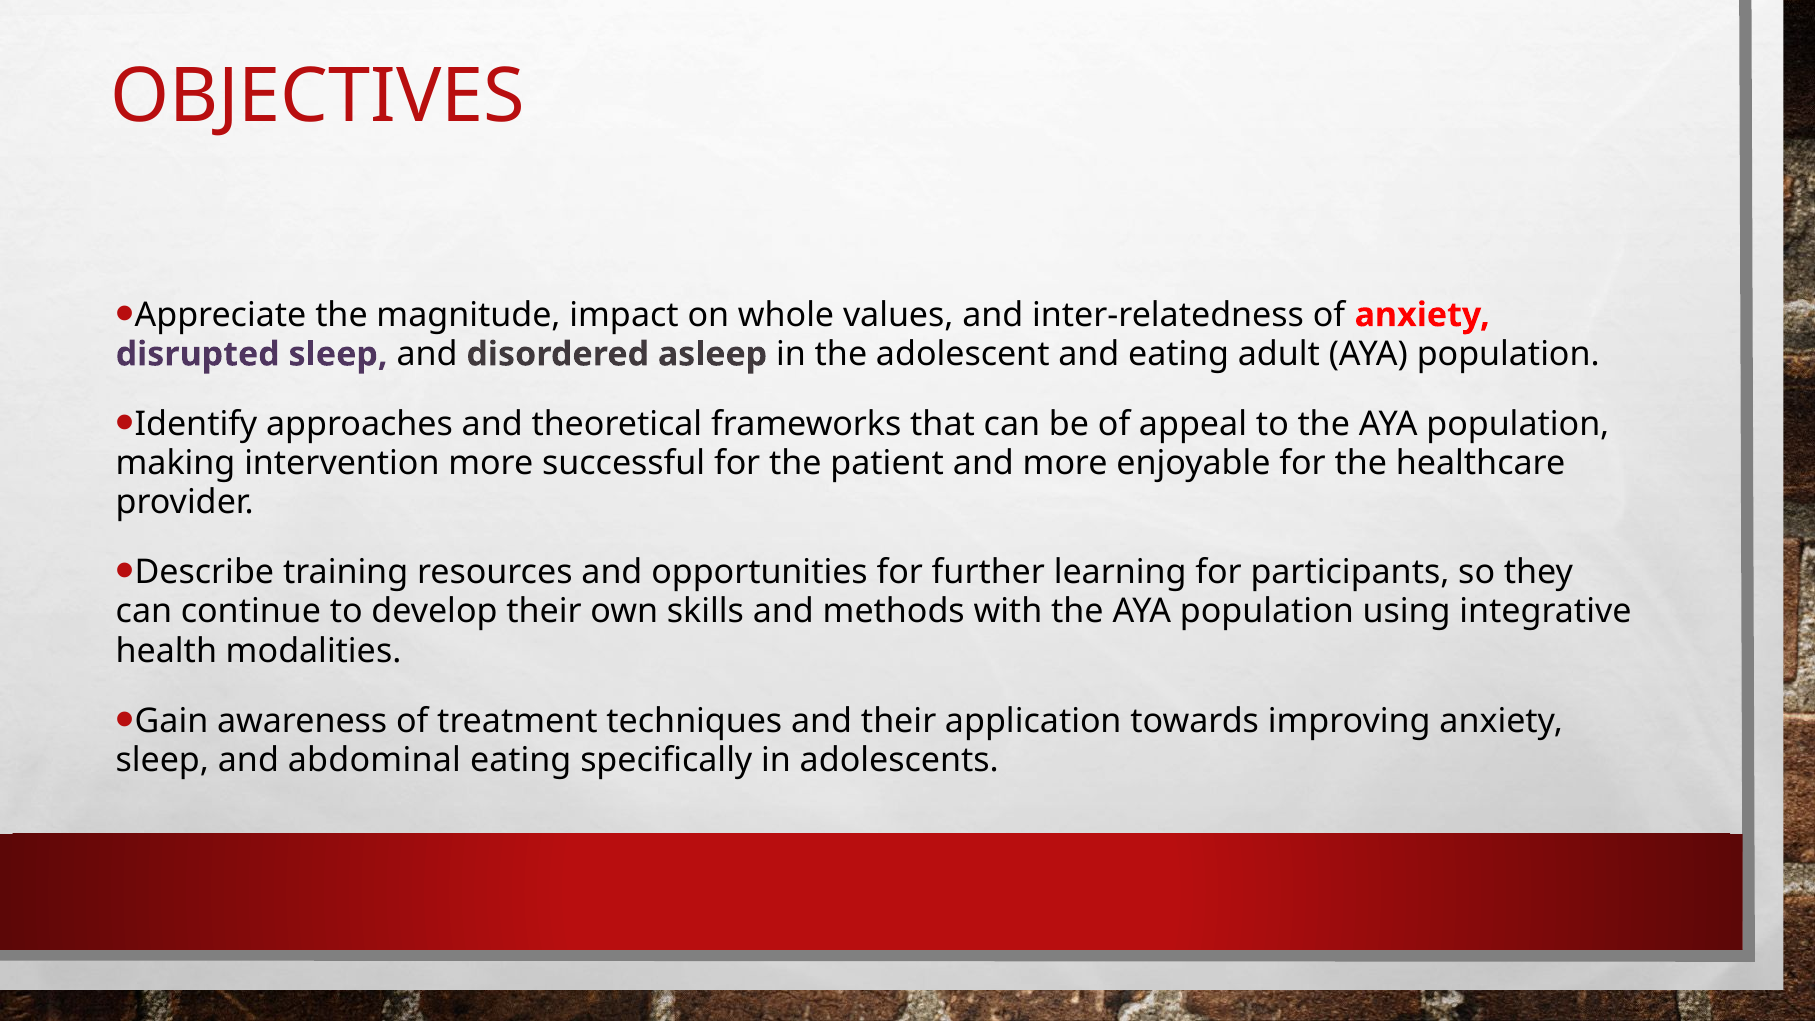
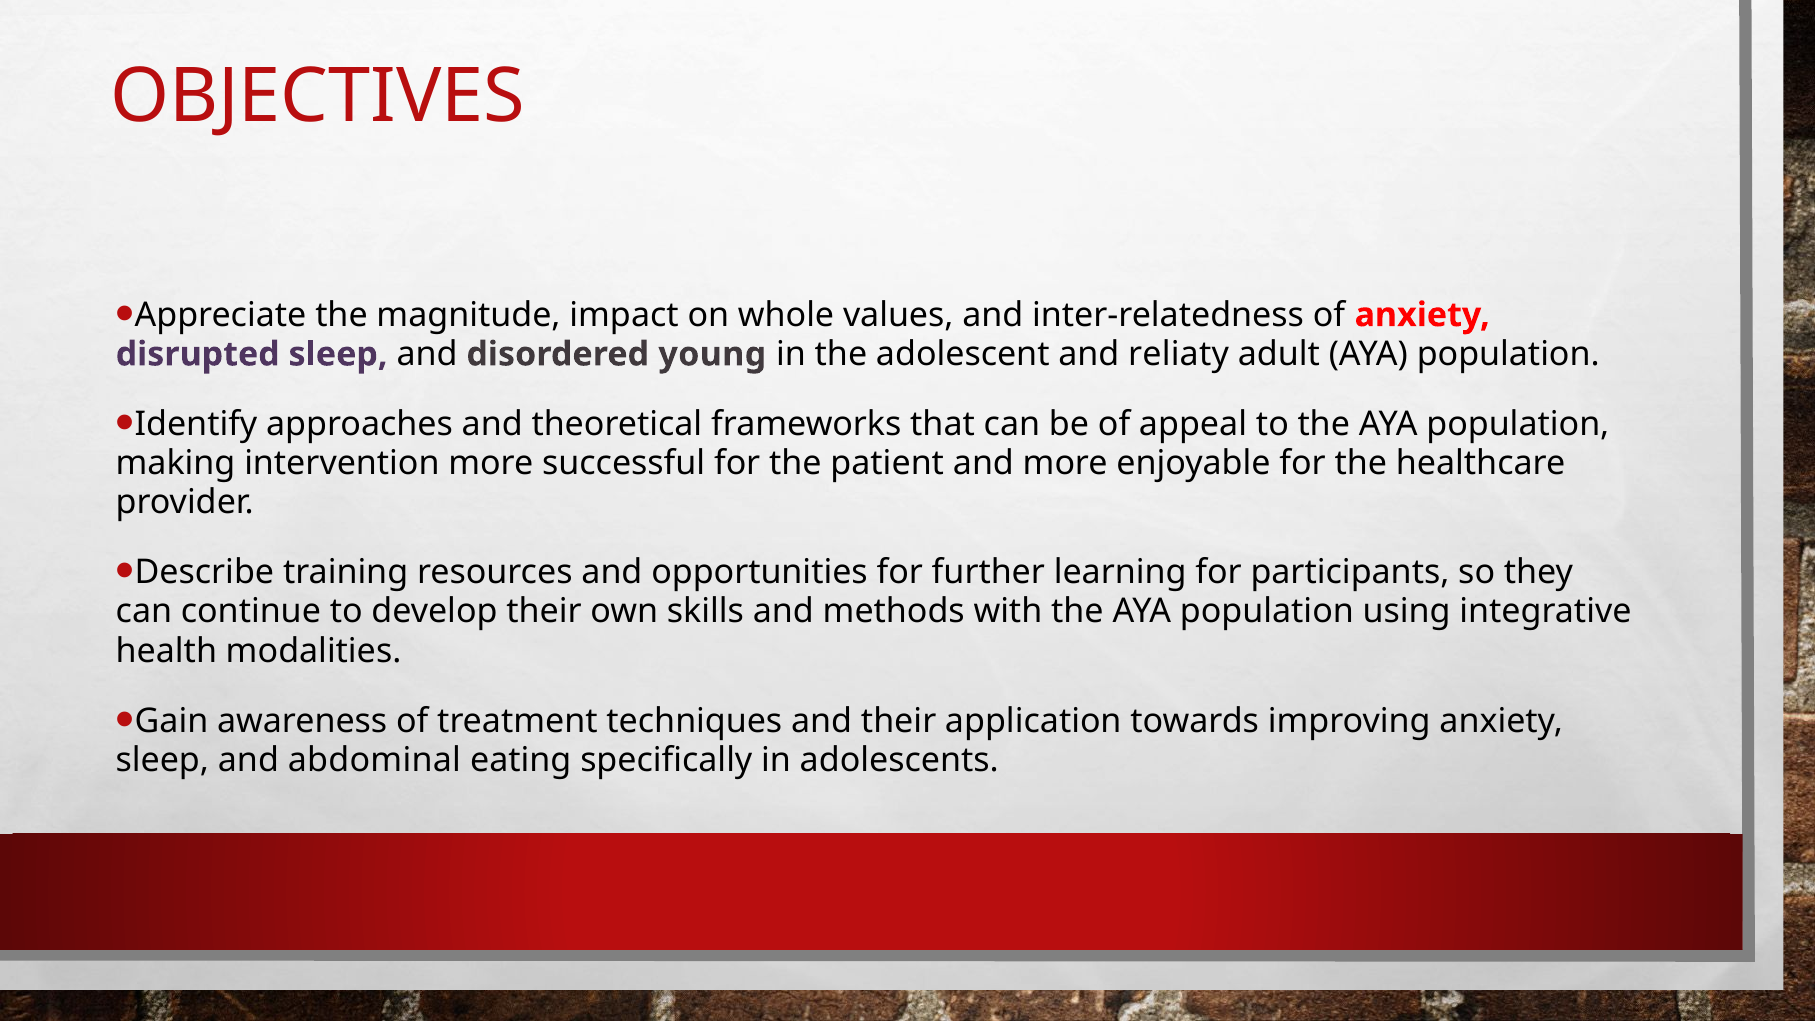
asleep: asleep -> young
and eating: eating -> reliaty
